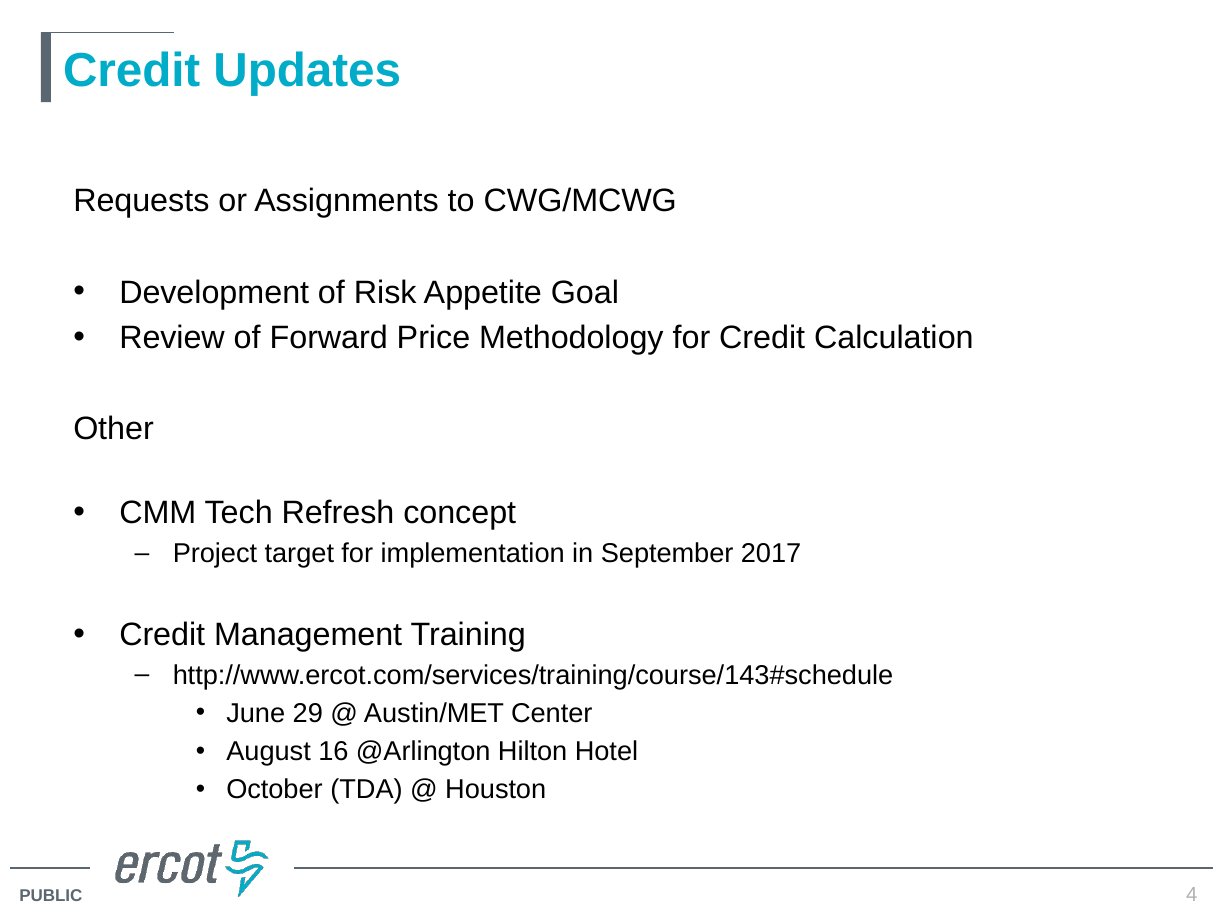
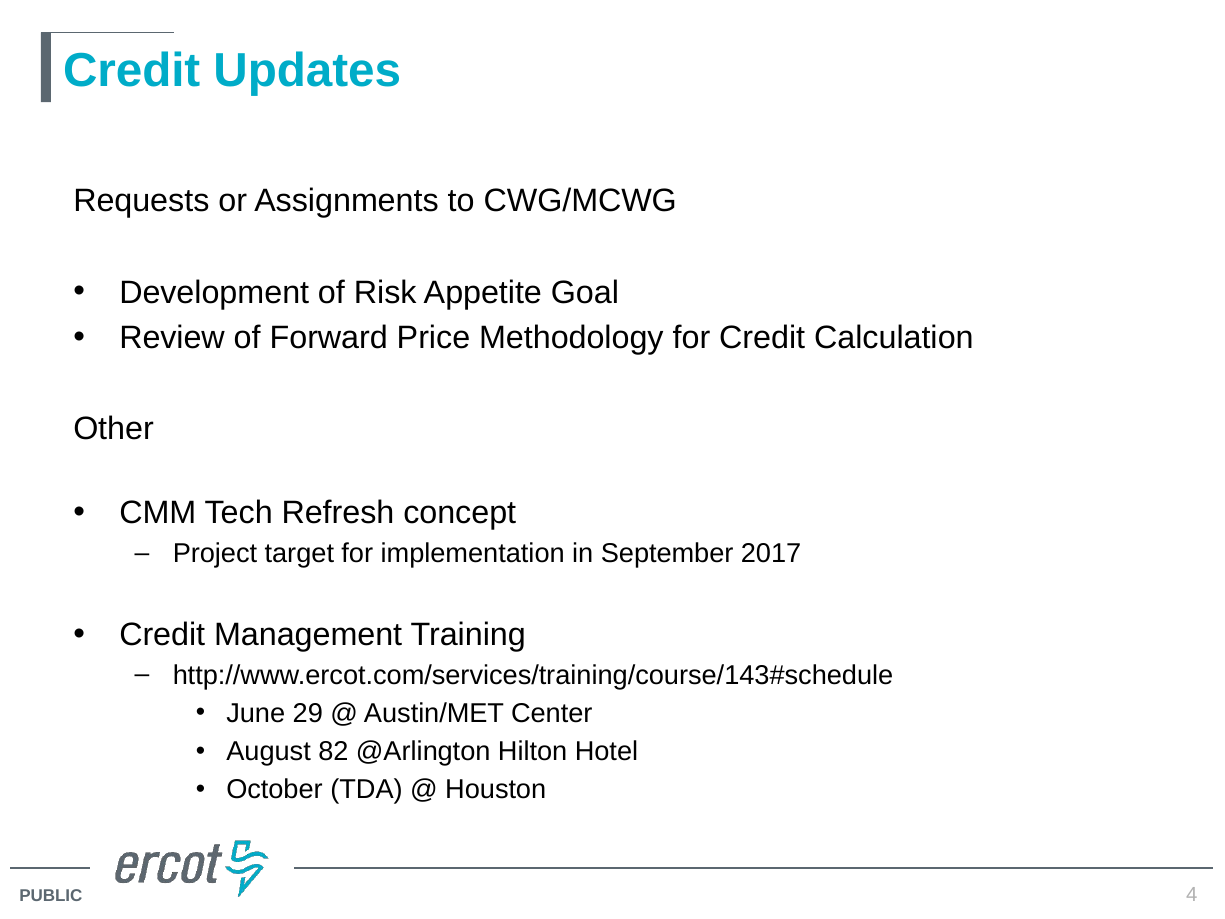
16: 16 -> 82
